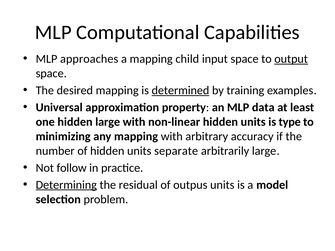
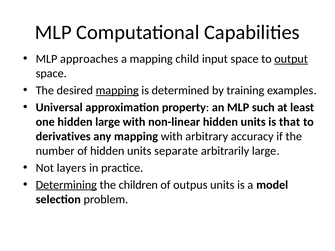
mapping at (117, 90) underline: none -> present
determined underline: present -> none
data: data -> such
type: type -> that
minimizing: minimizing -> derivatives
follow: follow -> layers
residual: residual -> children
